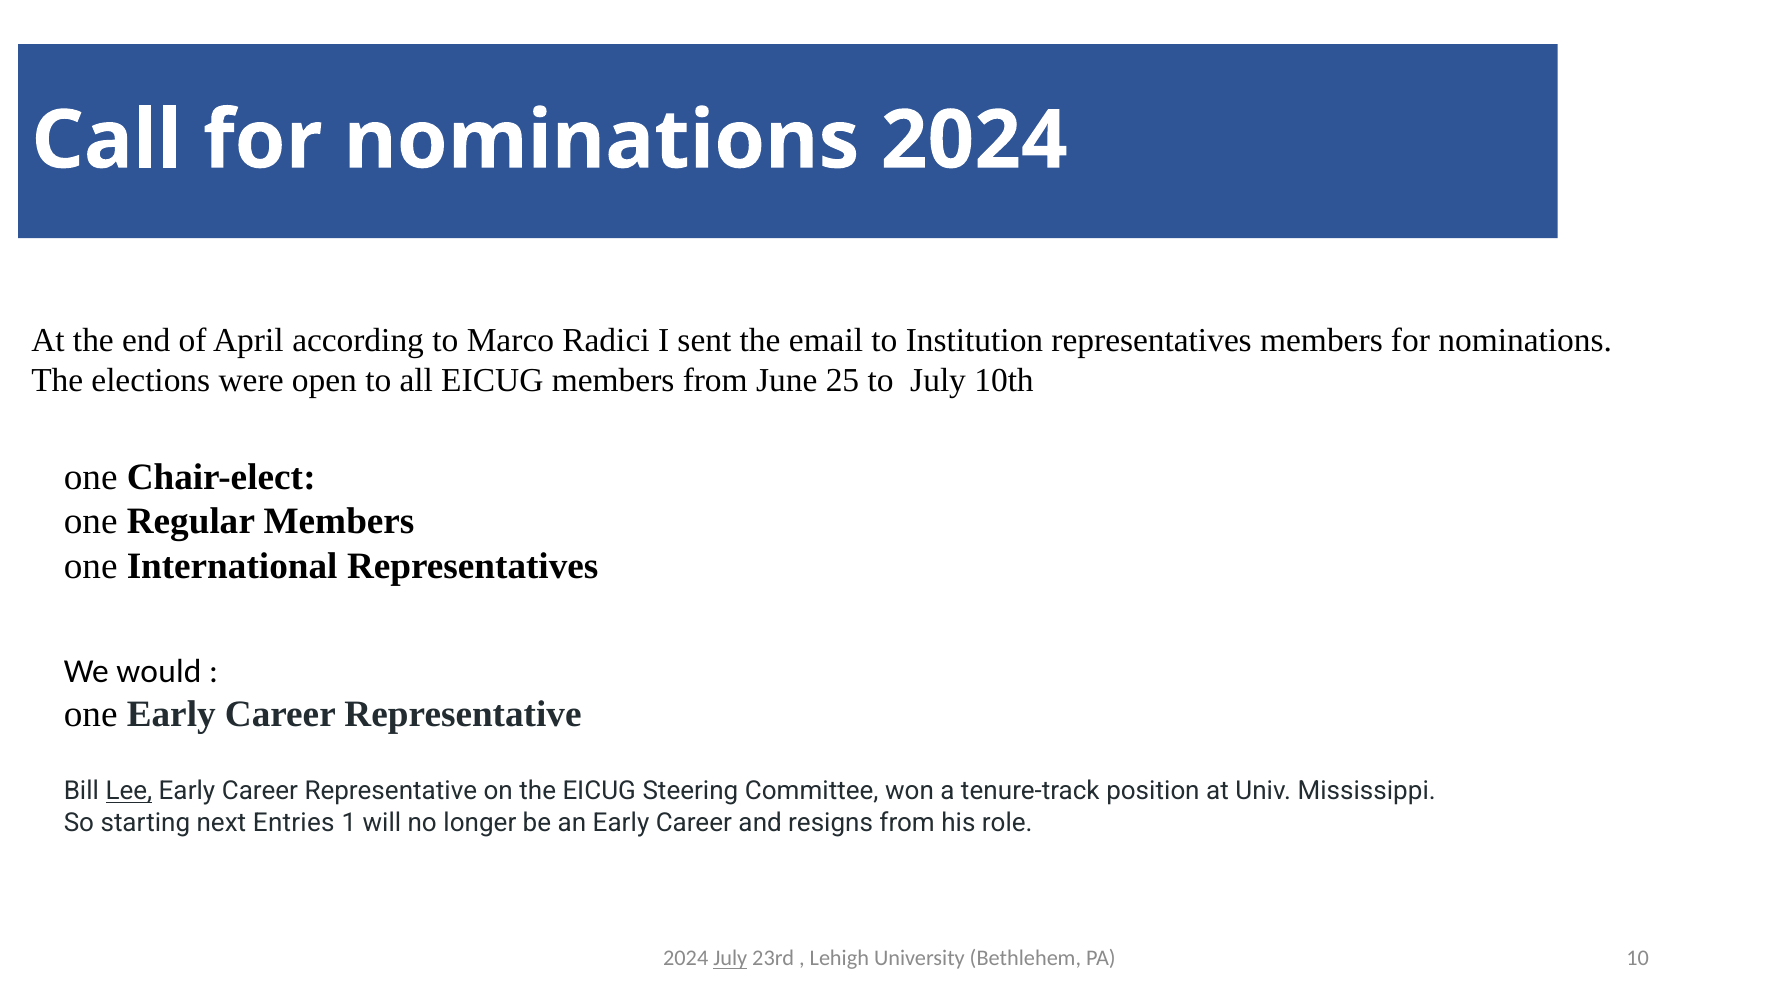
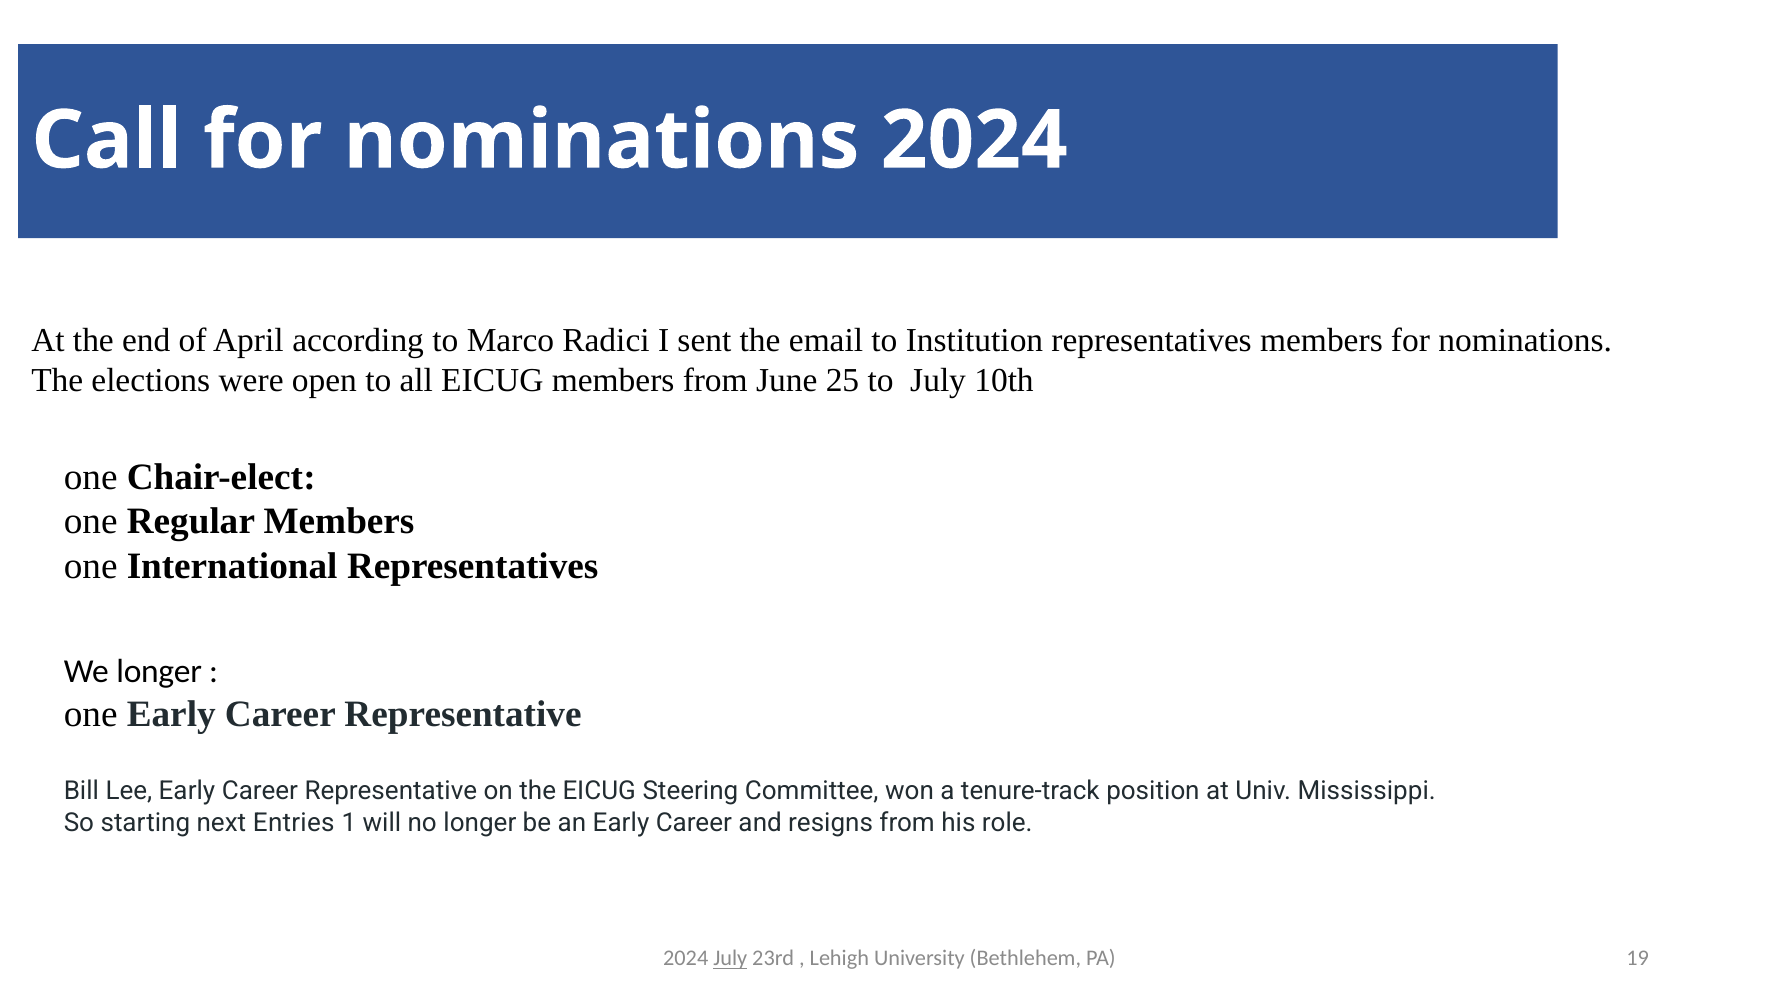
We would: would -> longer
Lee underline: present -> none
10: 10 -> 19
